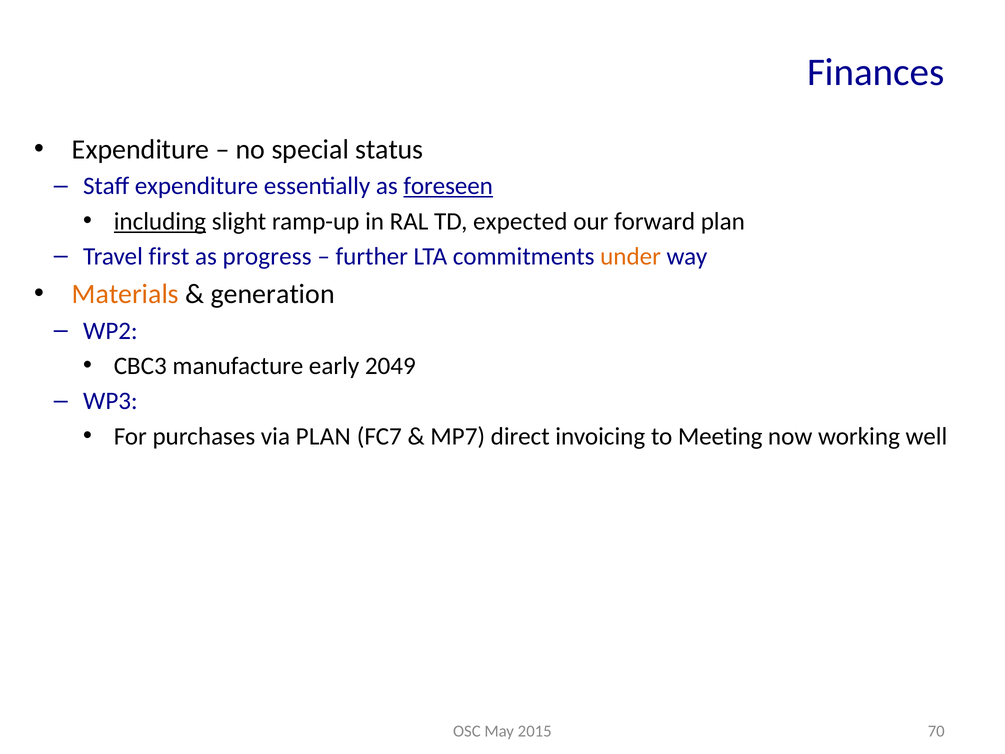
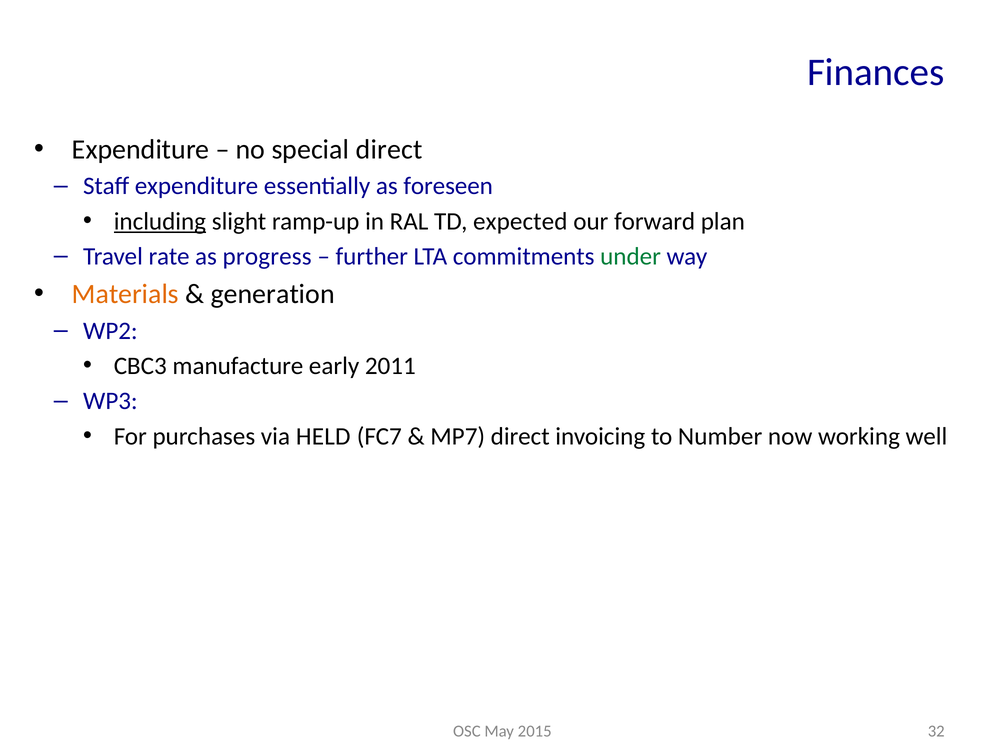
special status: status -> direct
foreseen underline: present -> none
first: first -> rate
under colour: orange -> green
2049: 2049 -> 2011
via PLAN: PLAN -> HELD
Meeting: Meeting -> Number
70: 70 -> 32
